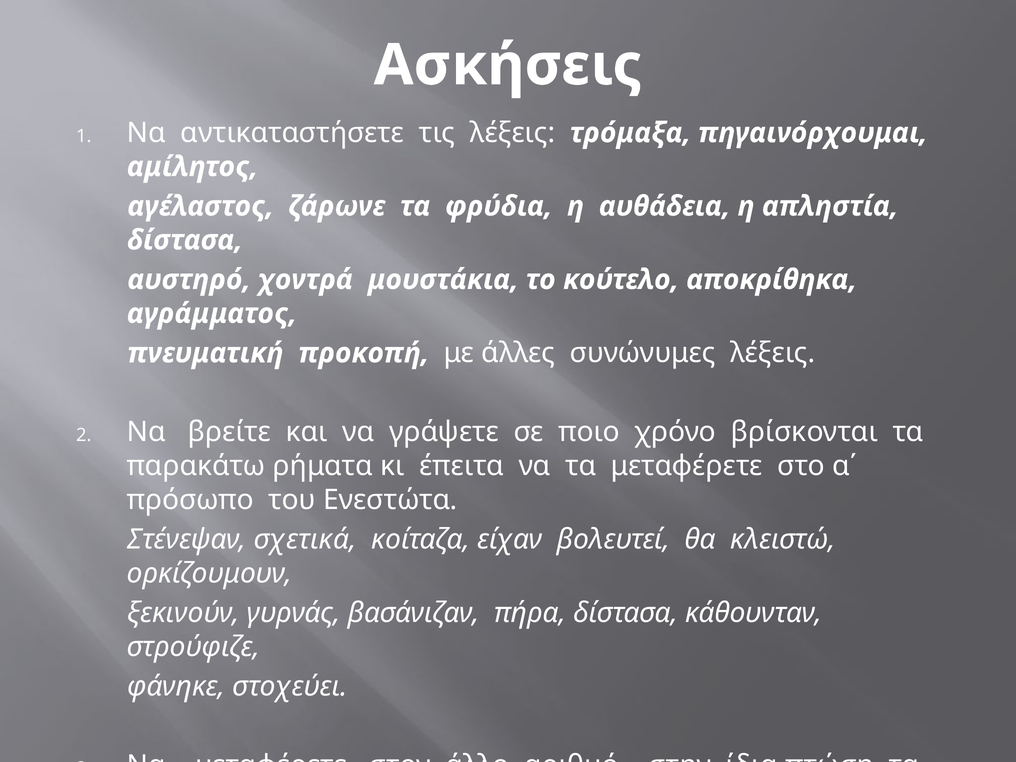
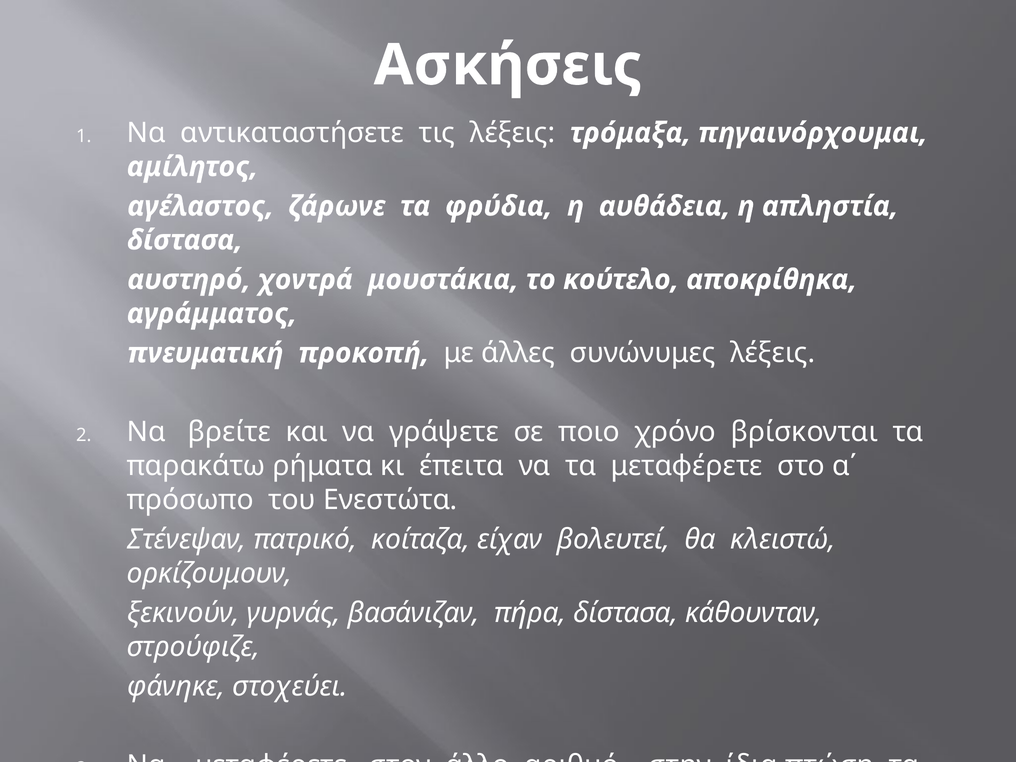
σχετικά: σχετικά -> πατρικό
